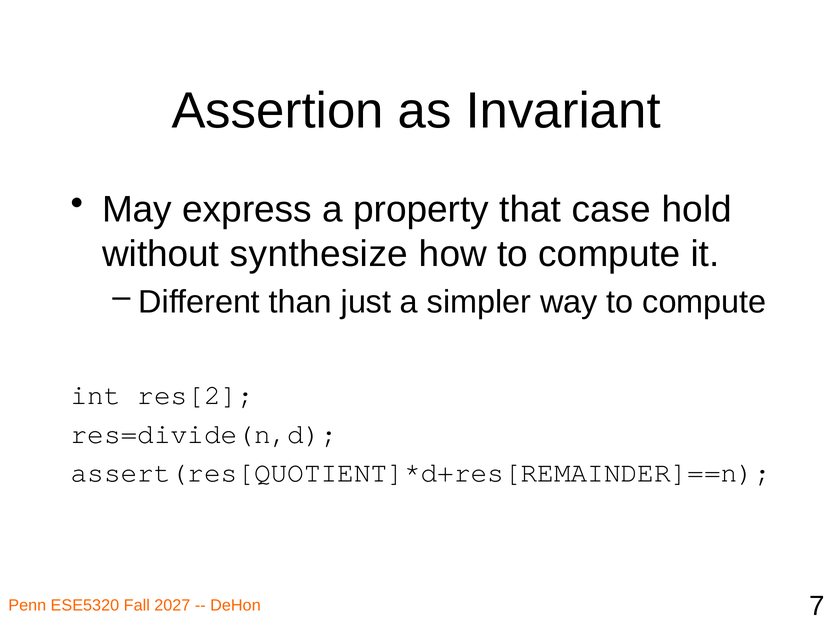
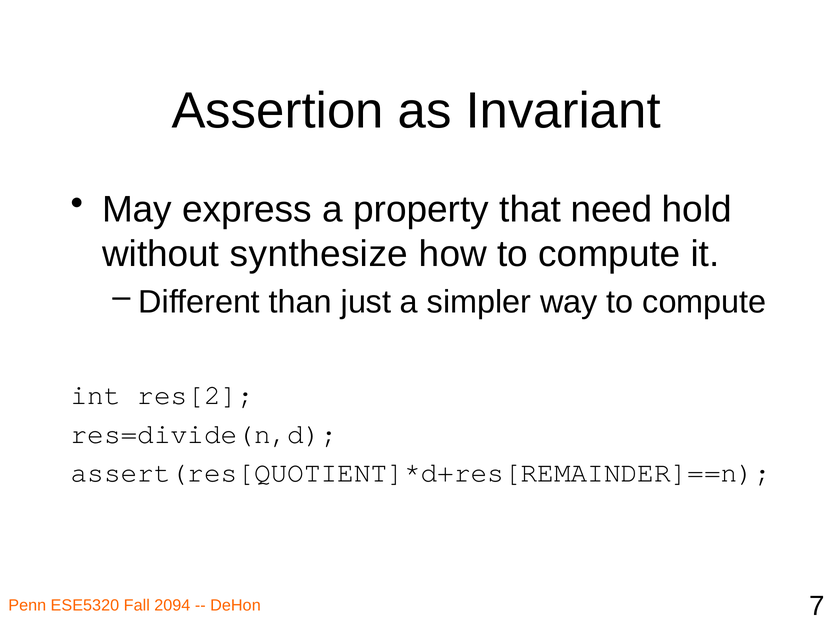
case: case -> need
2027: 2027 -> 2094
